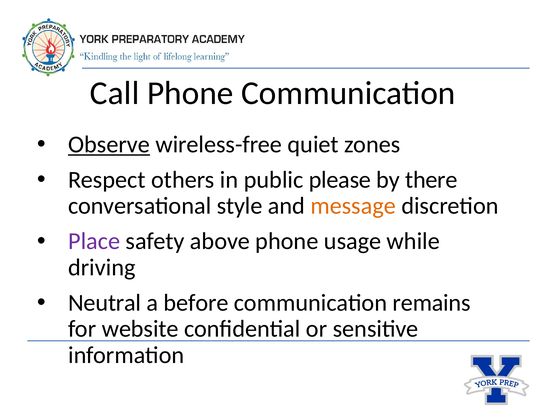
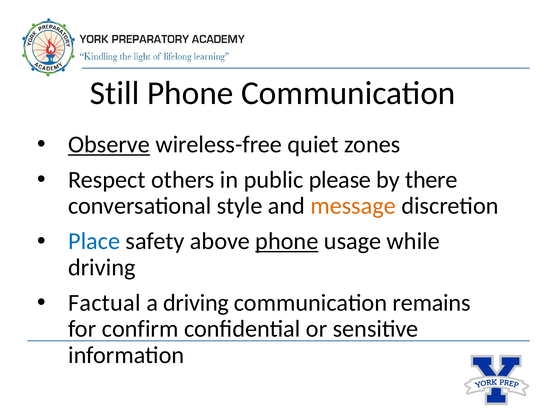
Call: Call -> Still
Place colour: purple -> blue
phone at (287, 242) underline: none -> present
Neutral: Neutral -> Factual
a before: before -> driving
website: website -> confirm
